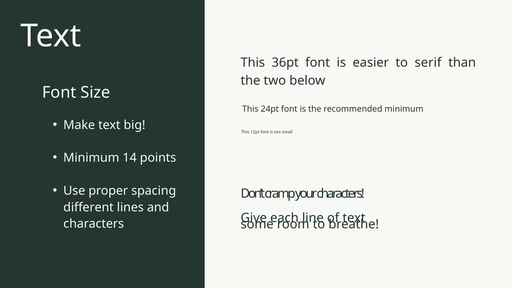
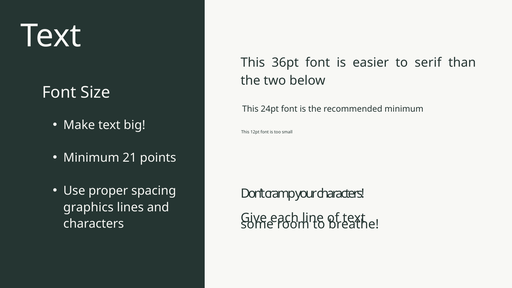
14: 14 -> 21
different: different -> graphics
